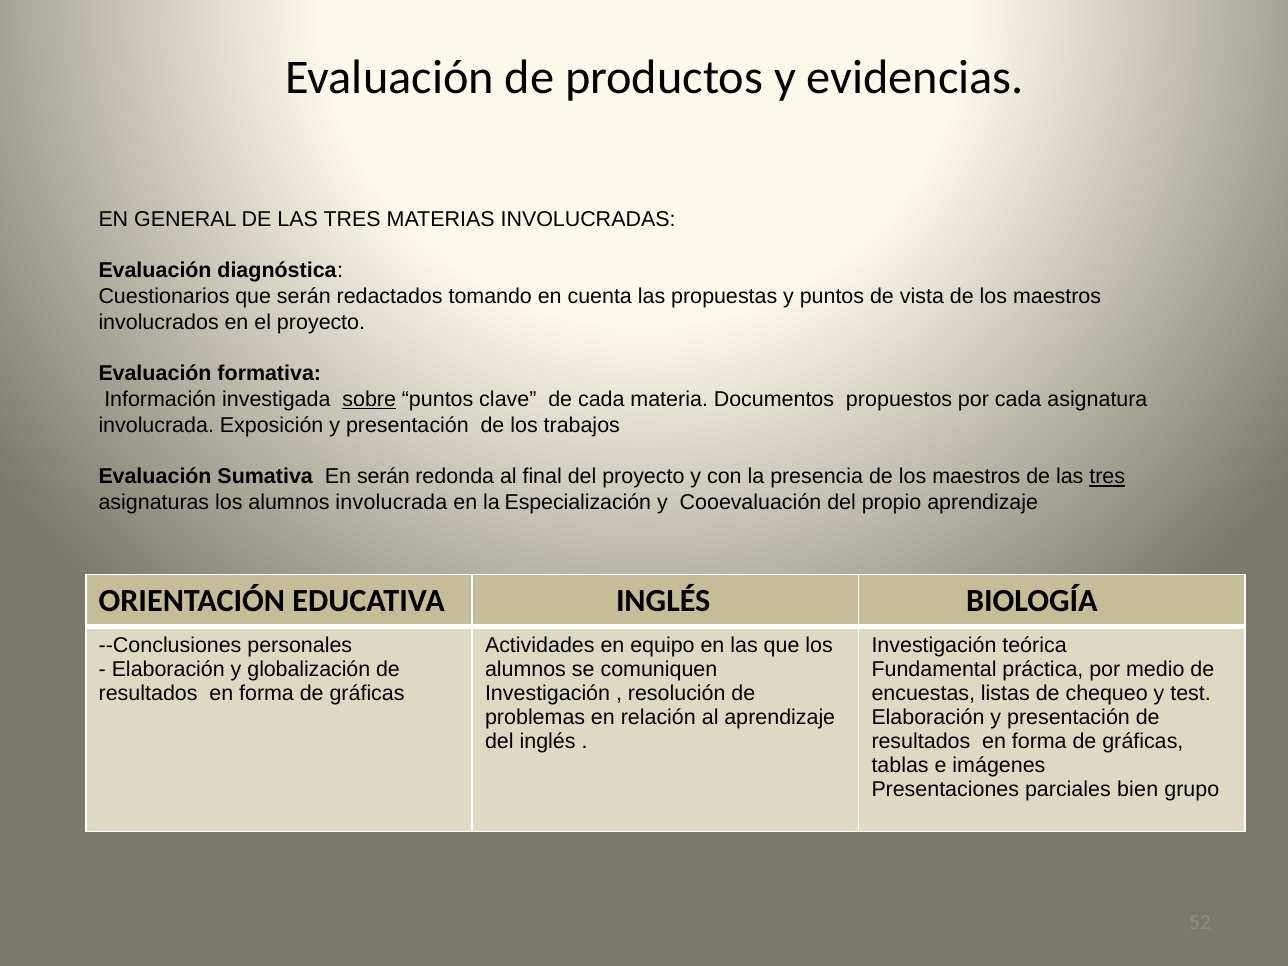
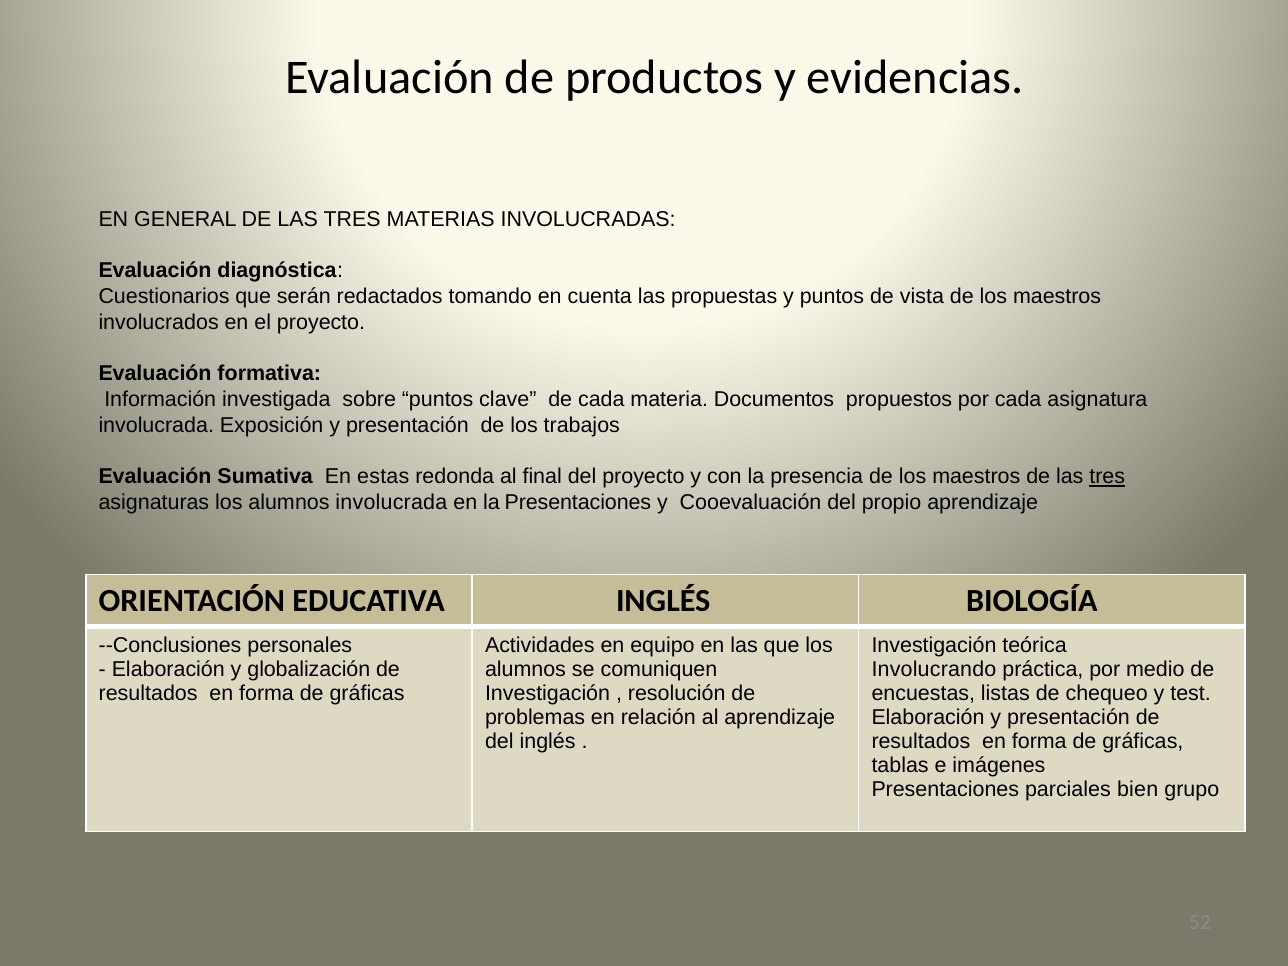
sobre underline: present -> none
En serán: serán -> estas
la Especialización: Especialización -> Presentaciones
Fundamental: Fundamental -> Involucrando
